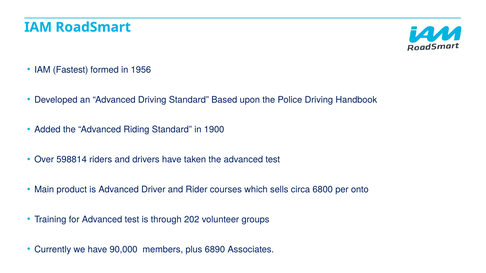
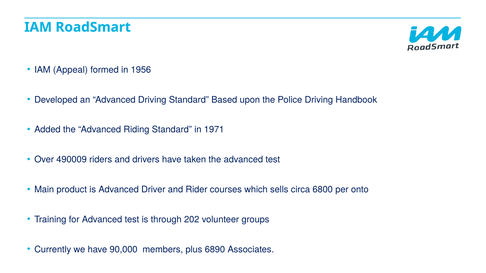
Fastest: Fastest -> Appeal
1900: 1900 -> 1971
598814: 598814 -> 490009
